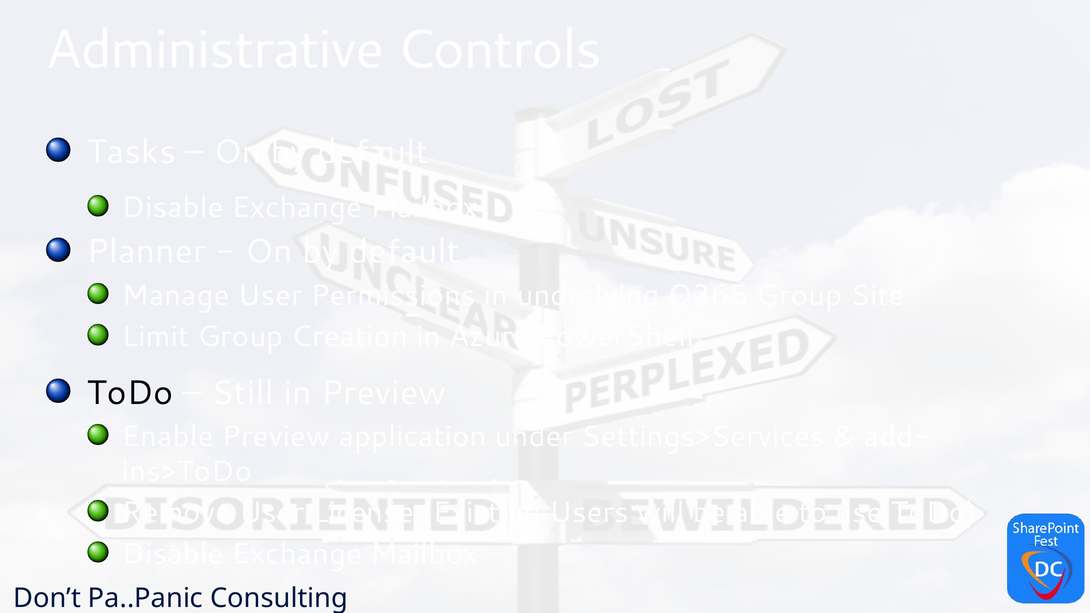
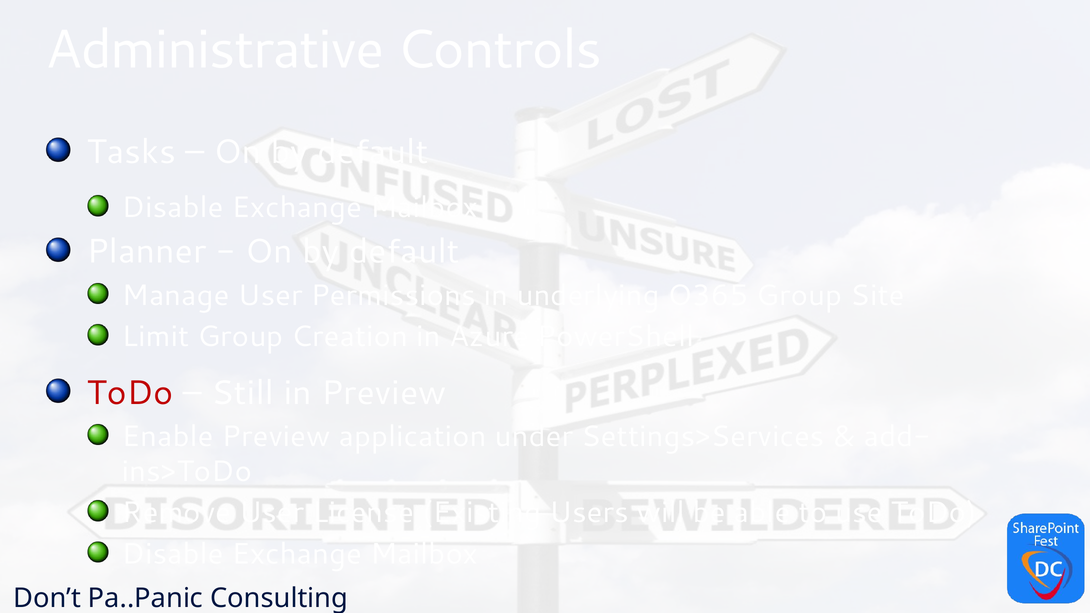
ToDo at (130, 393) colour: black -> red
